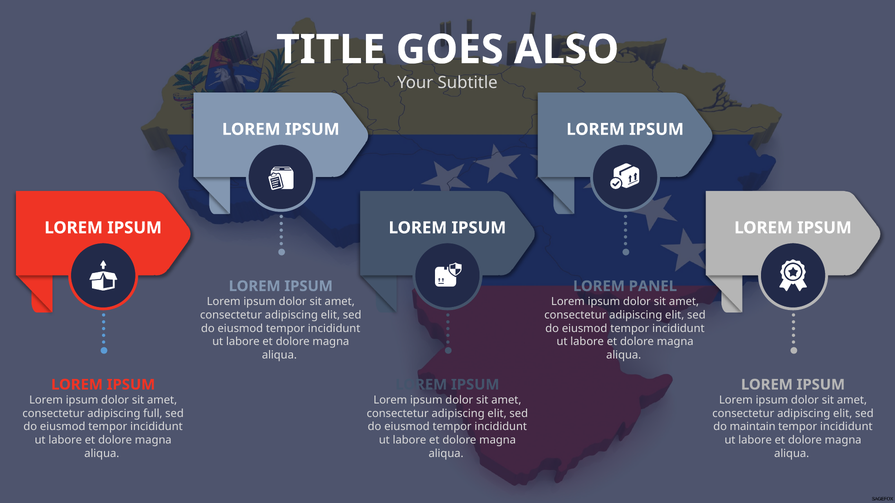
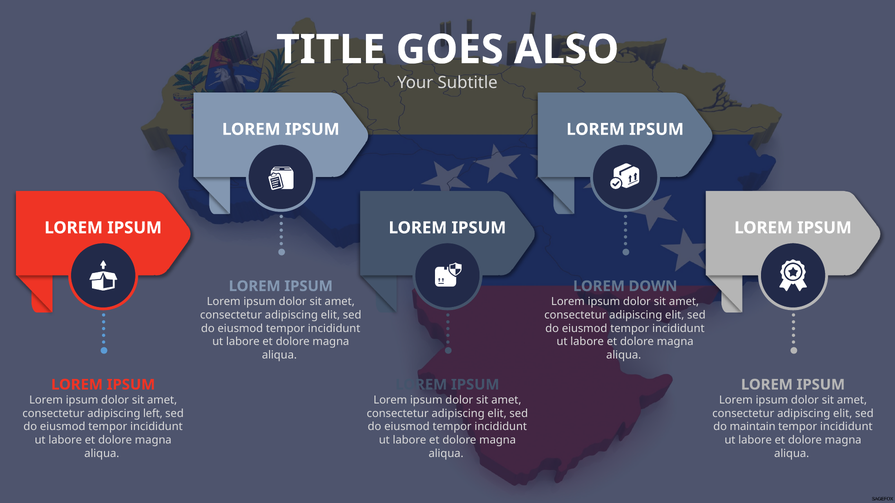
PANEL: PANEL -> DOWN
full: full -> left
